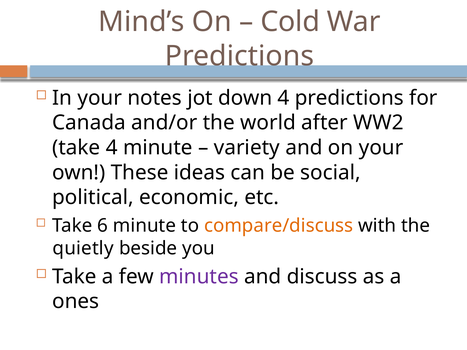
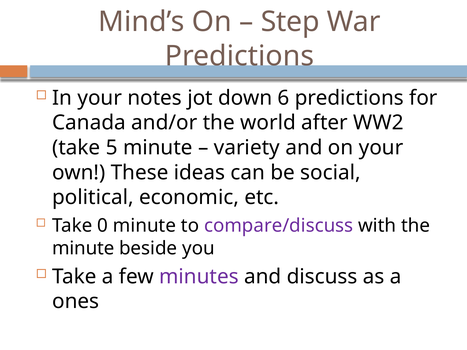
Cold: Cold -> Step
down 4: 4 -> 6
take 4: 4 -> 5
6: 6 -> 0
compare/discuss colour: orange -> purple
quietly at (83, 248): quietly -> minute
